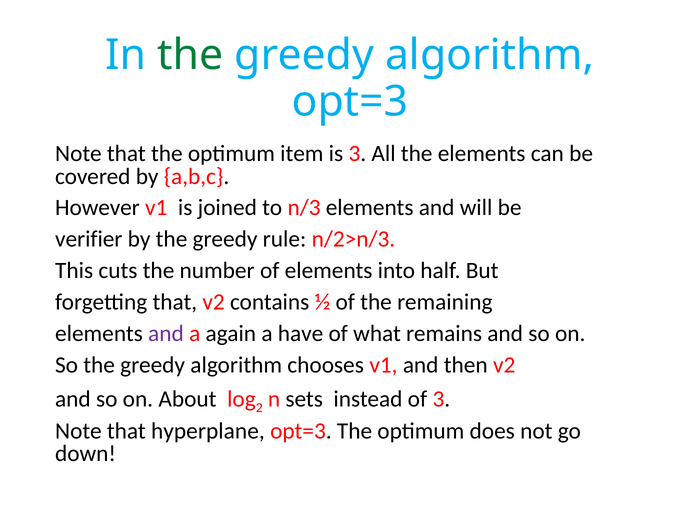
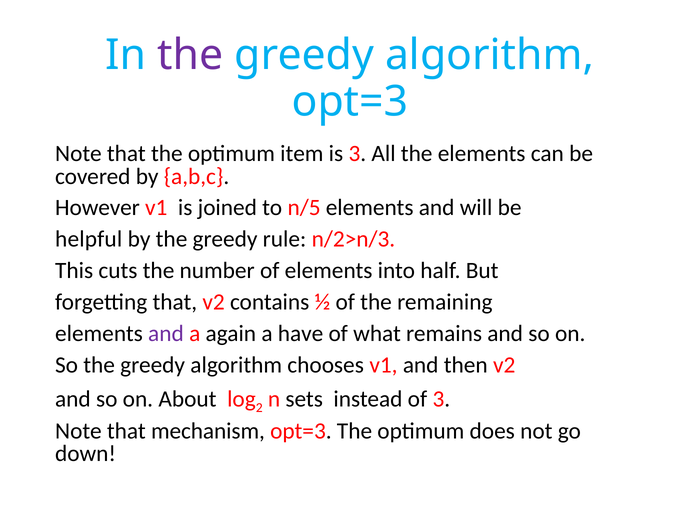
the at (190, 55) colour: green -> purple
n/3: n/3 -> n/5
verifier: verifier -> helpful
hyperplane: hyperplane -> mechanism
